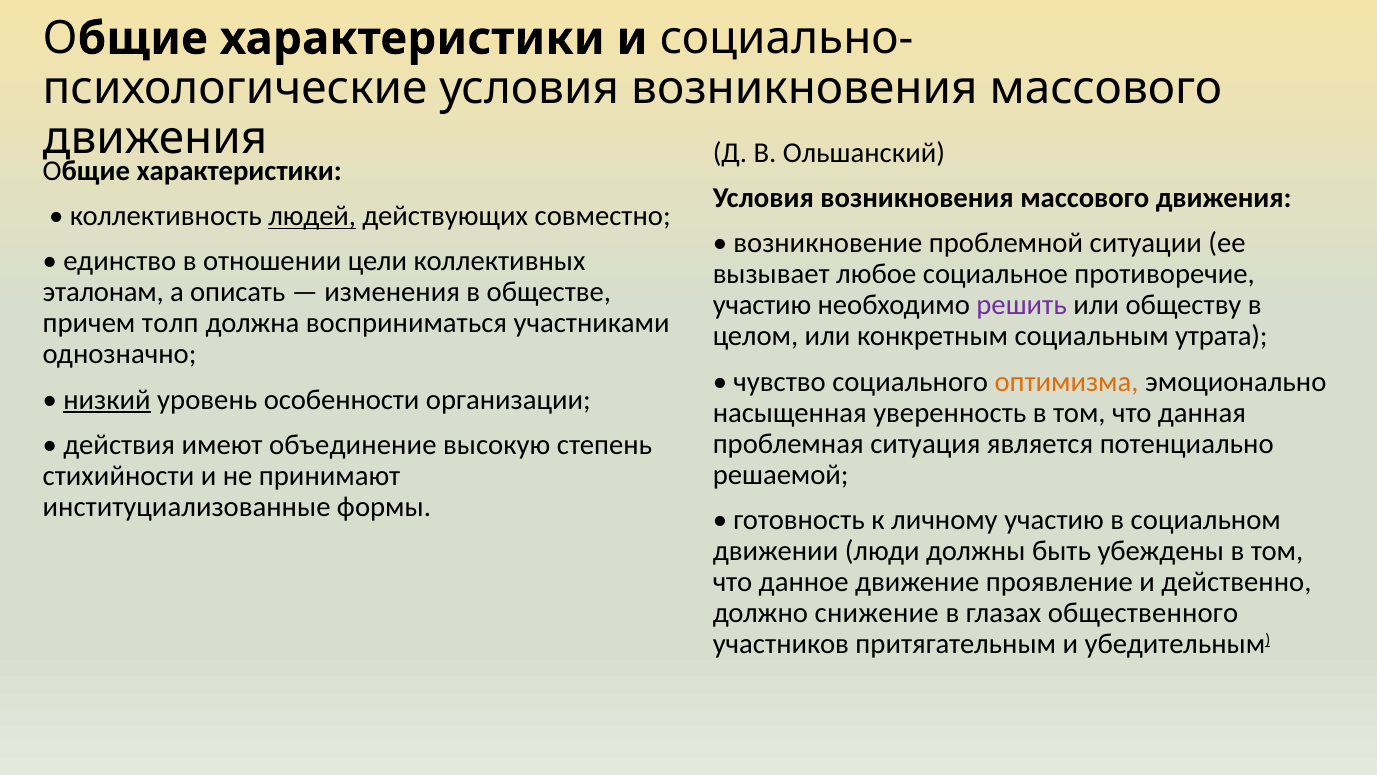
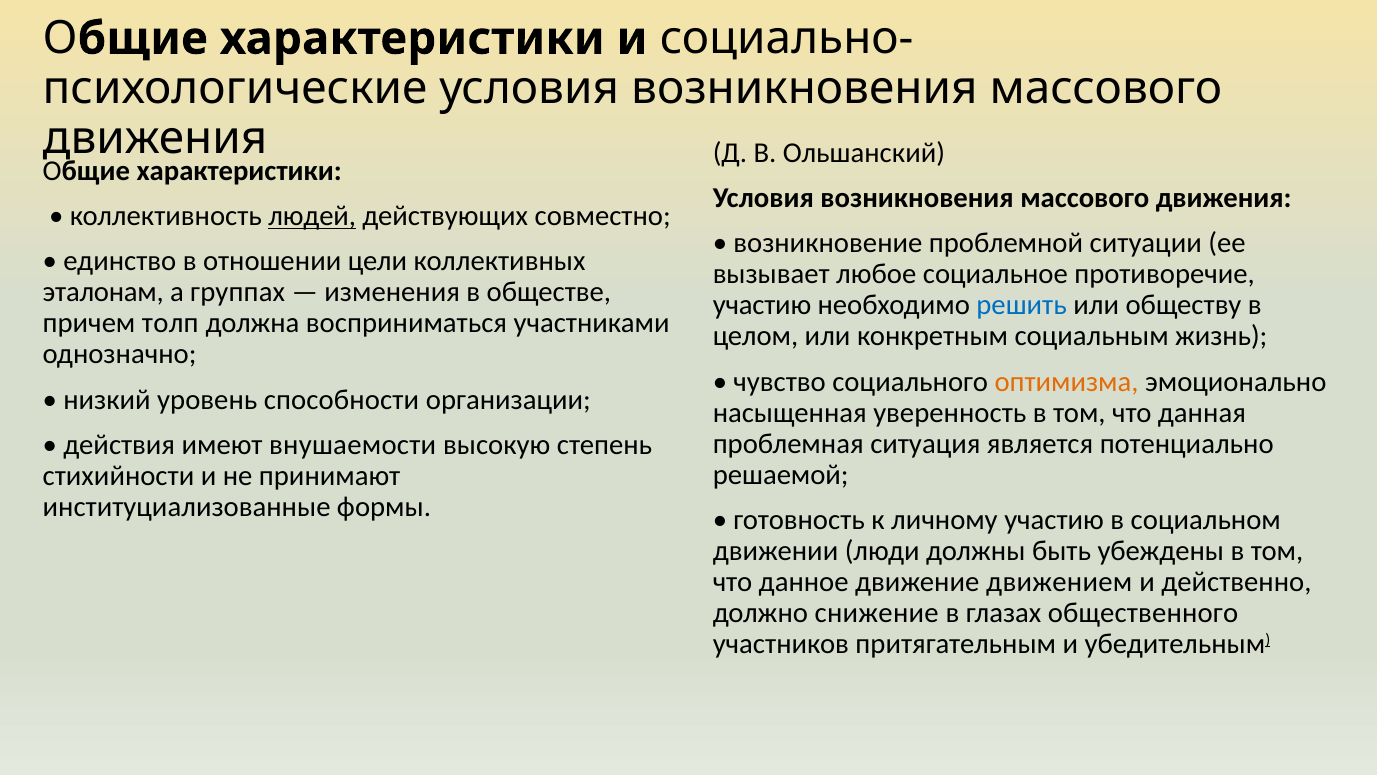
описать: описать -> группах
решить colour: purple -> blue
утрата: утрата -> жизнь
низкий underline: present -> none
особенности: особенности -> способности
объединение: объединение -> внушаемости
проявление: проявление -> движением
